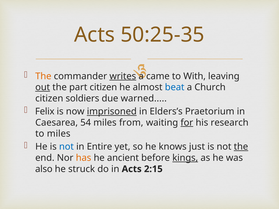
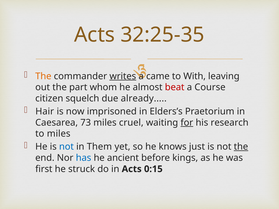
50:25-35: 50:25-35 -> 32:25-35
out underline: present -> none
part citizen: citizen -> whom
beat colour: blue -> red
Church: Church -> Course
soldiers: soldiers -> squelch
warned: warned -> already
Felix: Felix -> Hair
imprisoned underline: present -> none
54: 54 -> 73
from: from -> cruel
Entire: Entire -> Them
has colour: orange -> blue
kings underline: present -> none
also: also -> first
2:15: 2:15 -> 0:15
